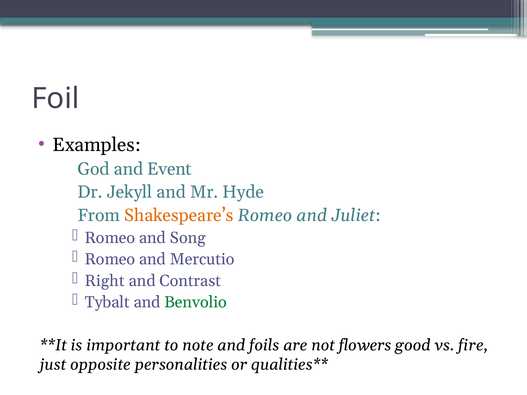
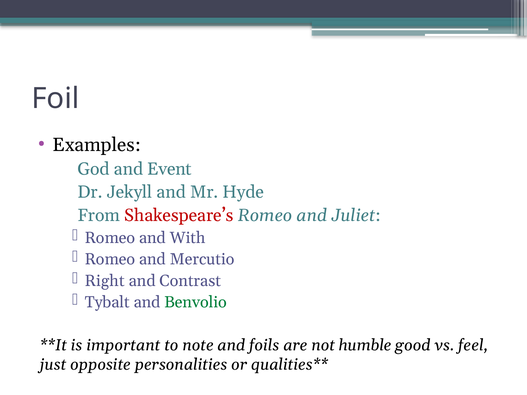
Shakespeare’s colour: orange -> red
Song: Song -> With
flowers: flowers -> humble
fire: fire -> feel
